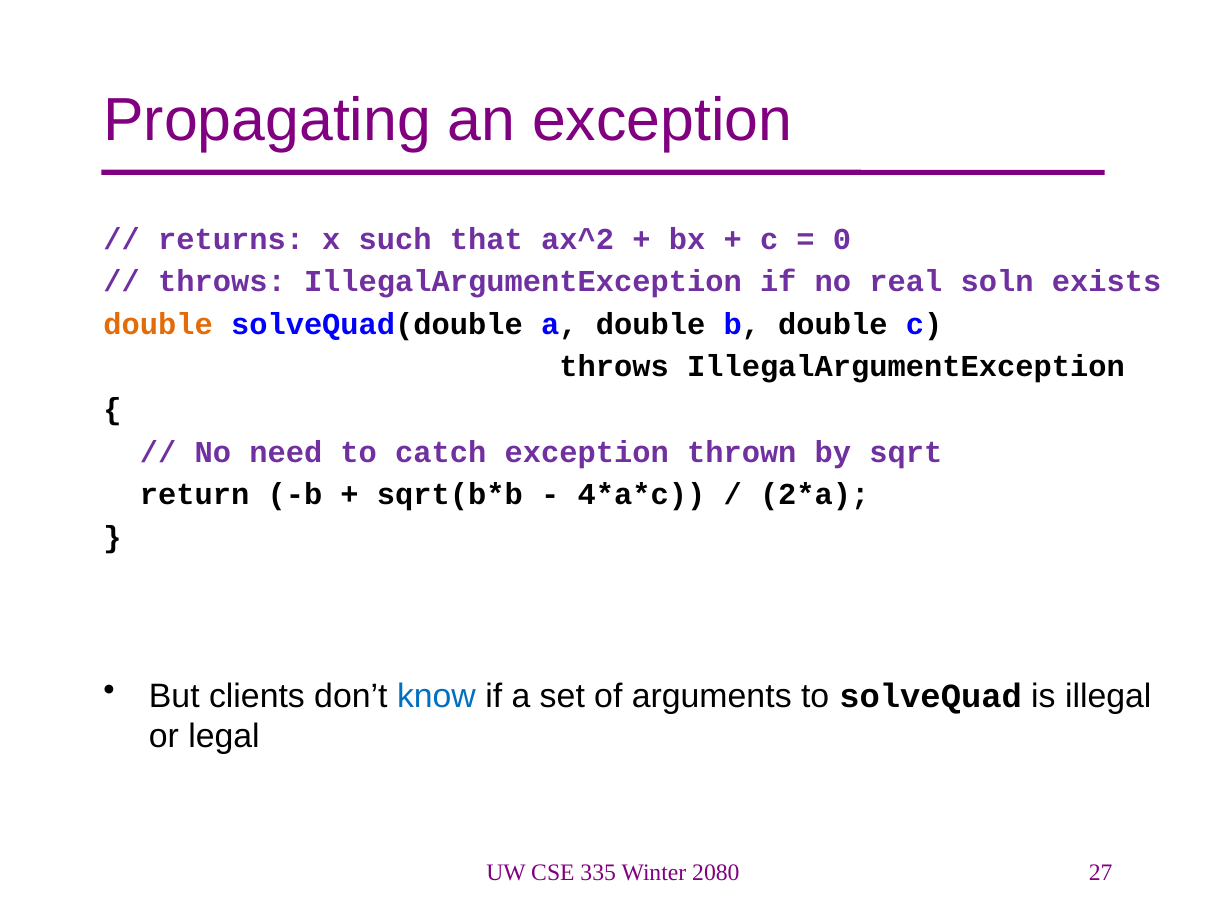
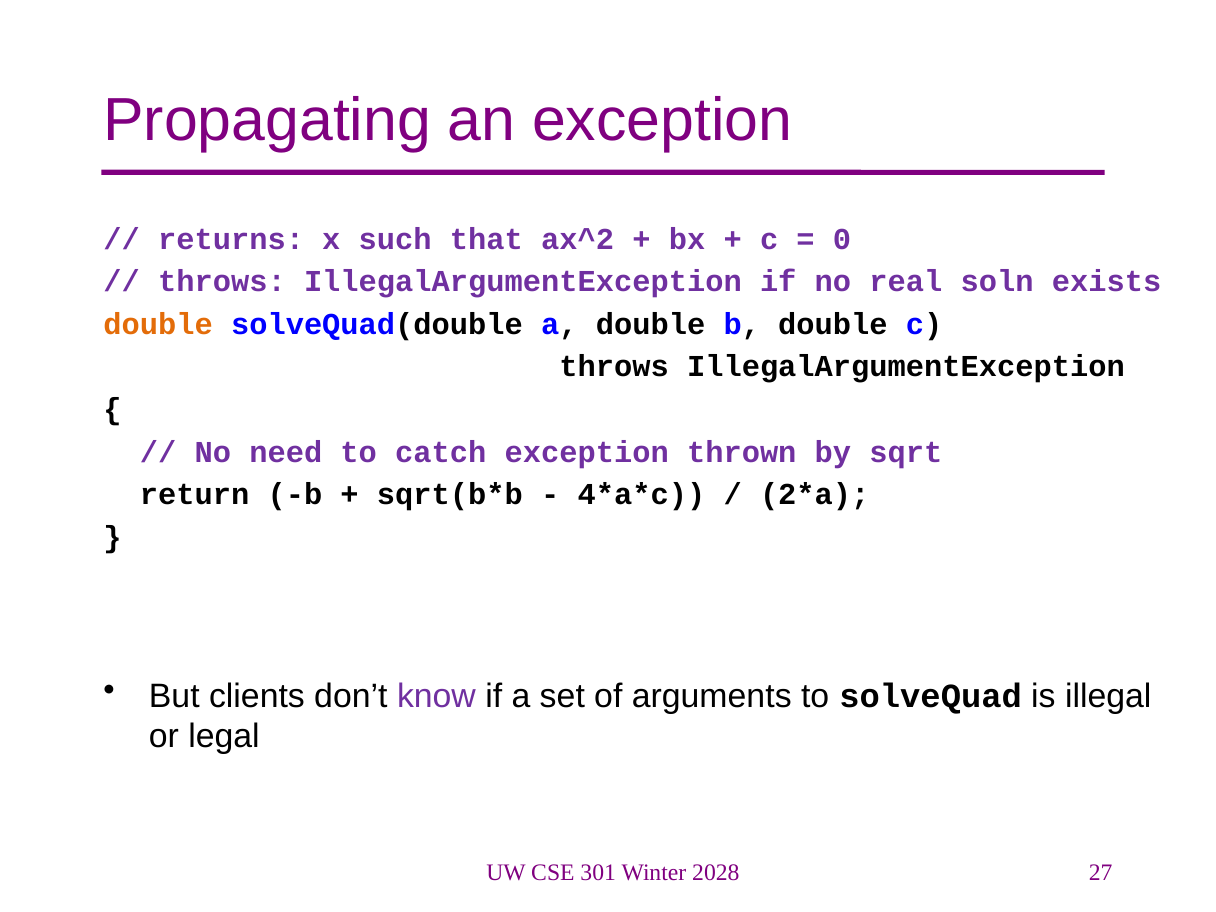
know colour: blue -> purple
335: 335 -> 301
2080: 2080 -> 2028
